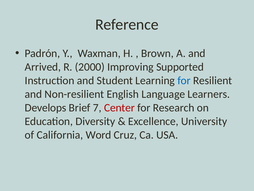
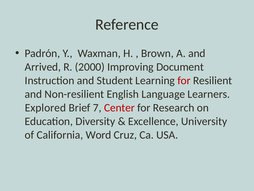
Supported: Supported -> Document
for at (184, 80) colour: blue -> red
Develops: Develops -> Explored
